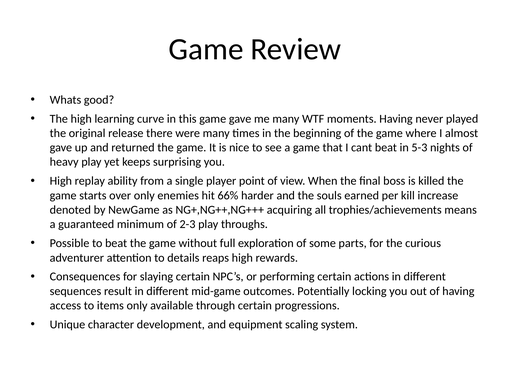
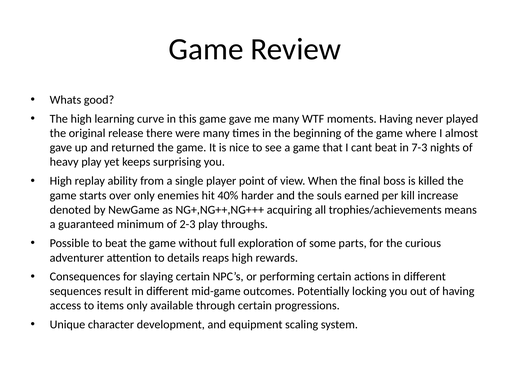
5-3: 5-3 -> 7-3
66%: 66% -> 40%
